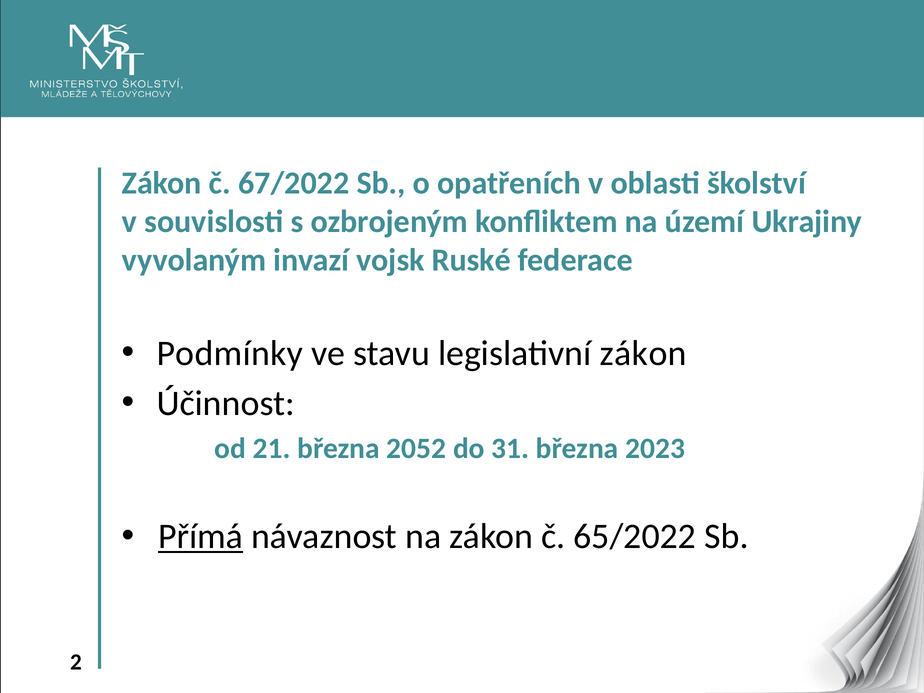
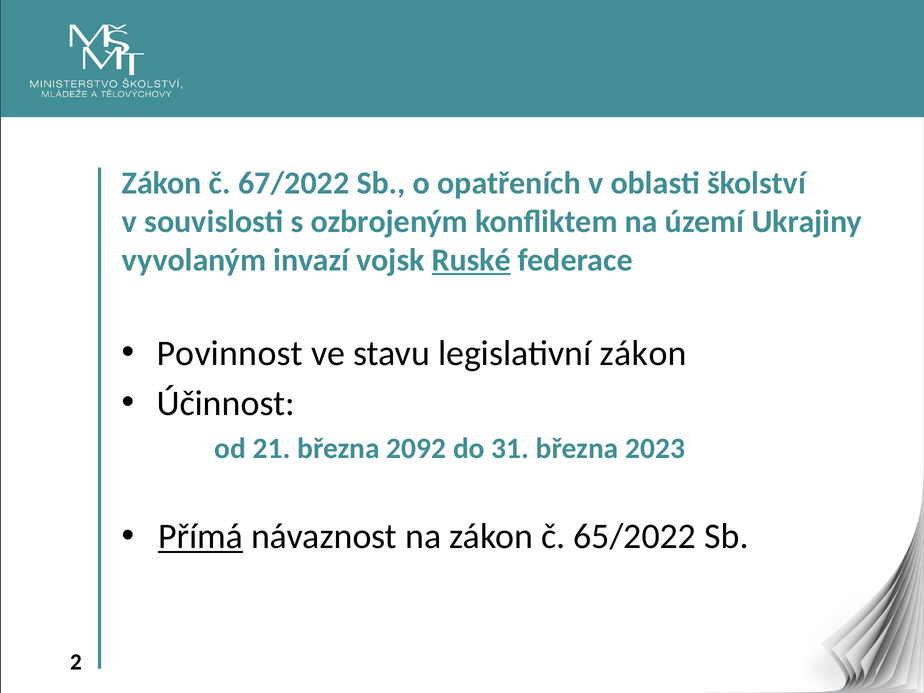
Ruské underline: none -> present
Podmínky: Podmínky -> Povinnost
2052: 2052 -> 2092
